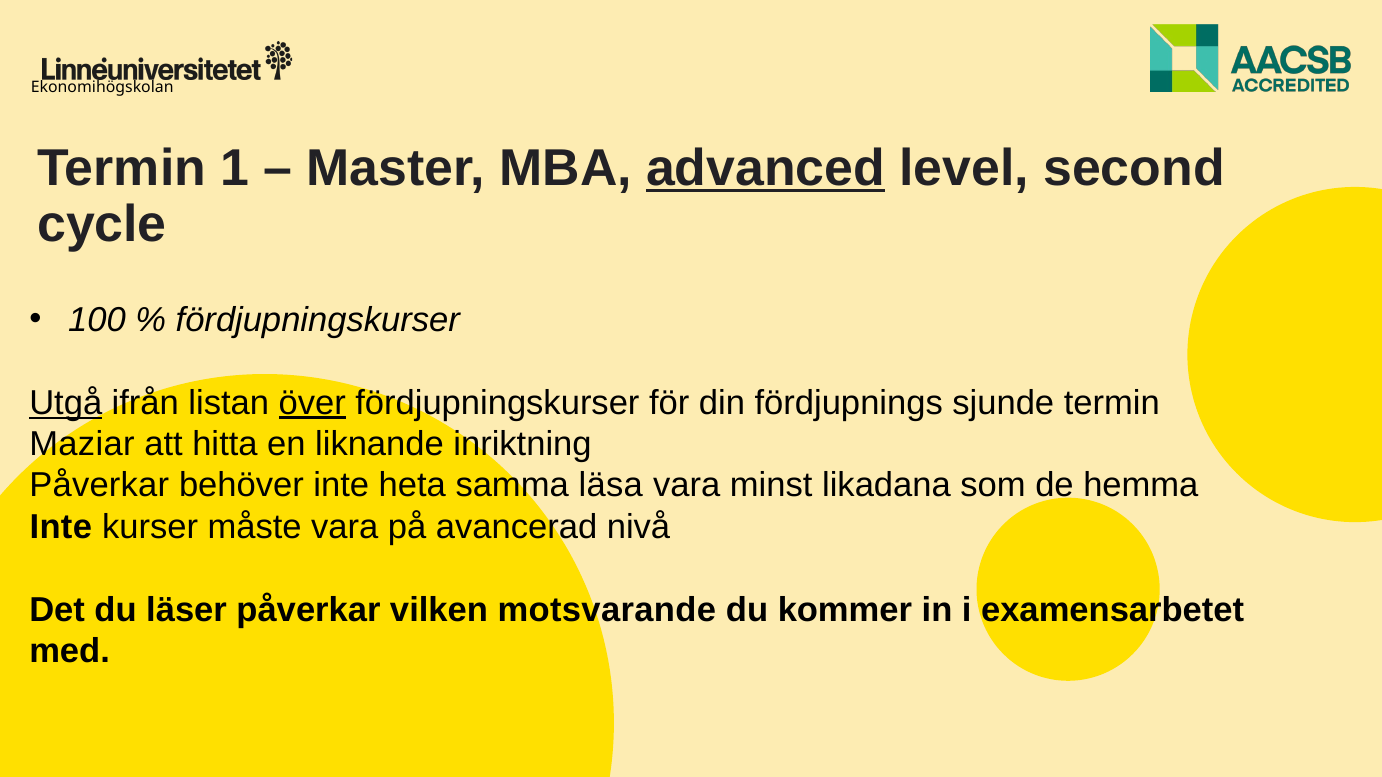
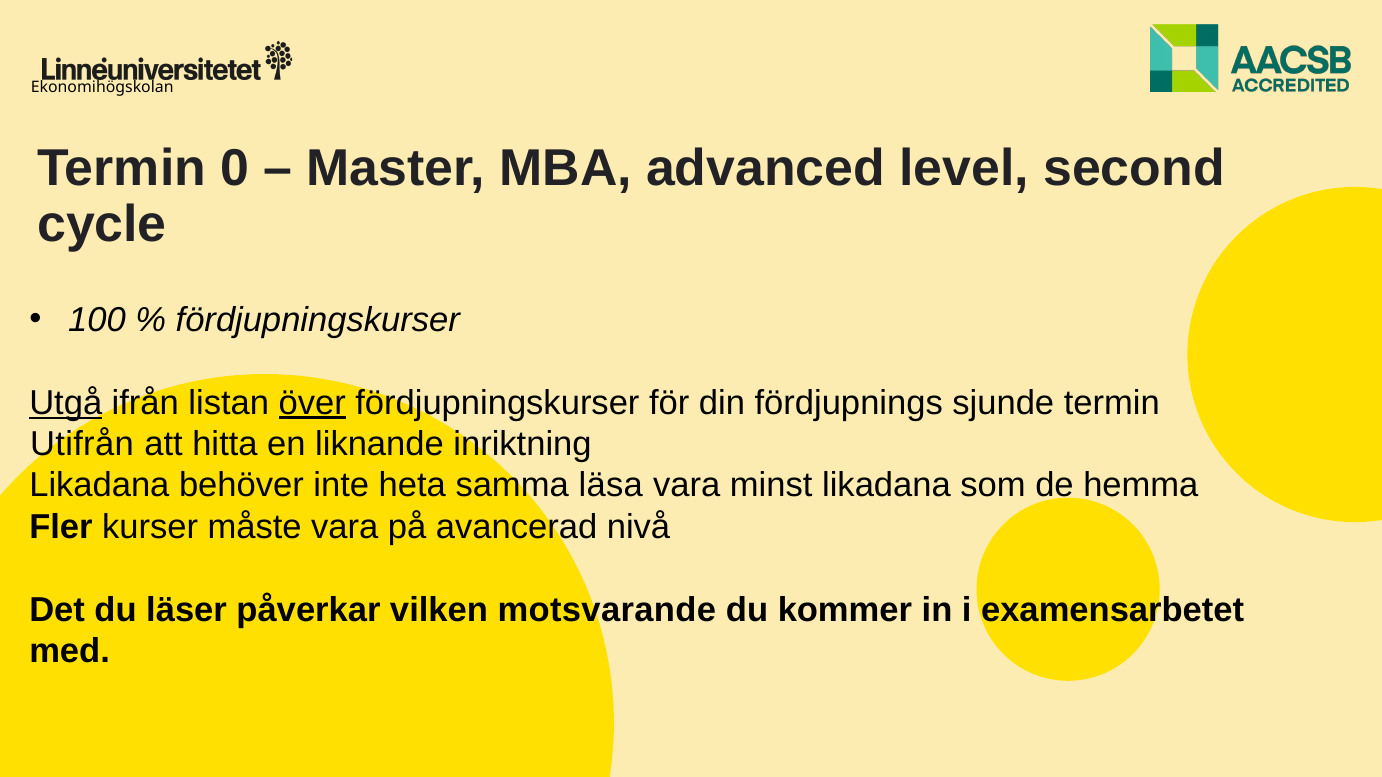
1: 1 -> 0
advanced underline: present -> none
Maziar: Maziar -> Utifrån
Påverkar at (99, 486): Påverkar -> Likadana
Inte at (61, 527): Inte -> Fler
